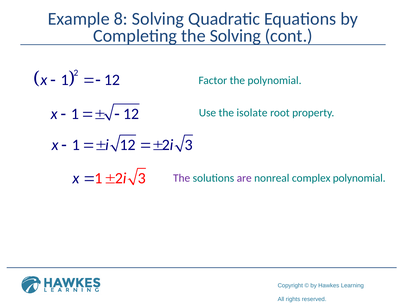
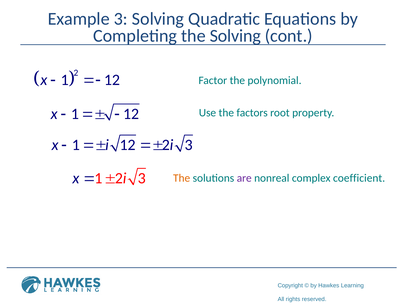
Example 8: 8 -> 3
isolate: isolate -> factors
The at (182, 178) colour: purple -> orange
complex polynomial: polynomial -> coefficient
